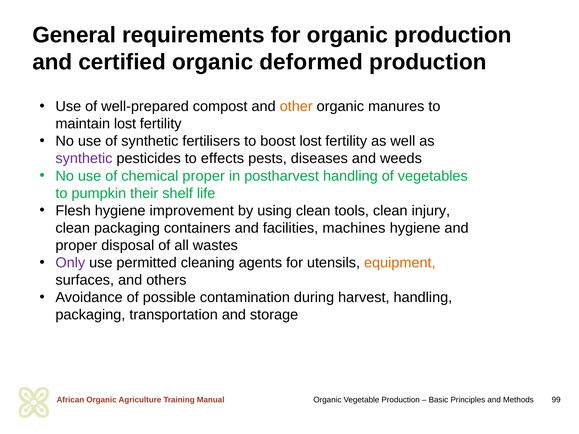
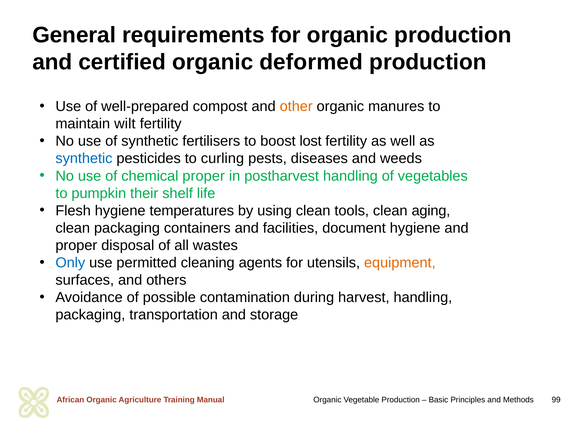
maintain lost: lost -> wilt
synthetic at (84, 159) colour: purple -> blue
effects: effects -> curling
improvement: improvement -> temperatures
injury: injury -> aging
machines: machines -> document
Only colour: purple -> blue
